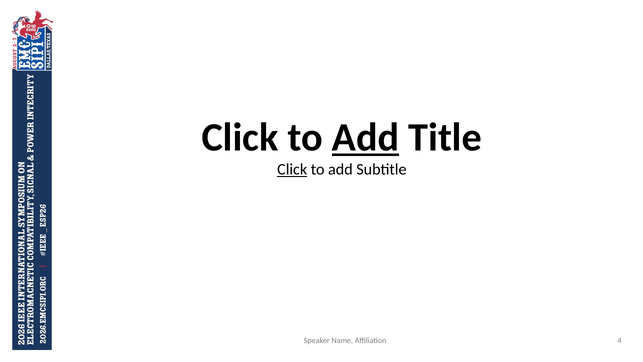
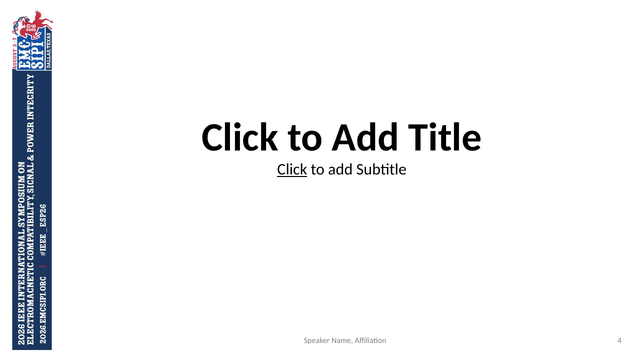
Add at (365, 137) underline: present -> none
